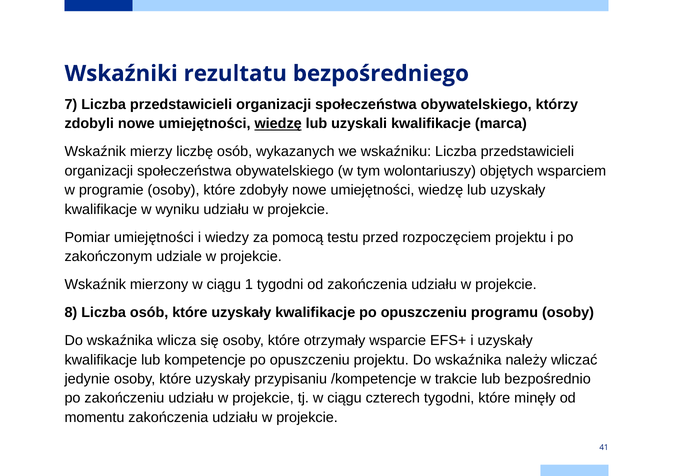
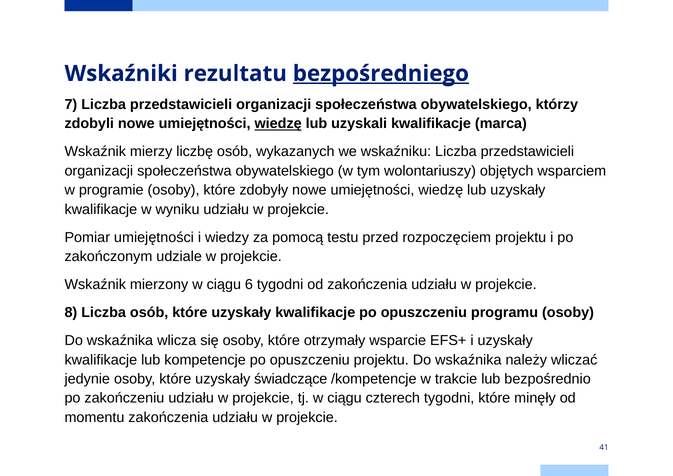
bezpośredniego underline: none -> present
1: 1 -> 6
przypisaniu: przypisaniu -> świadczące
